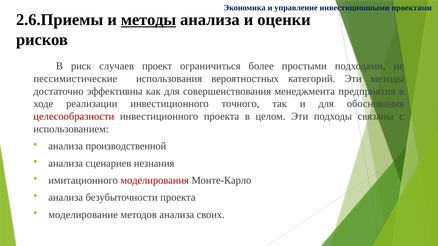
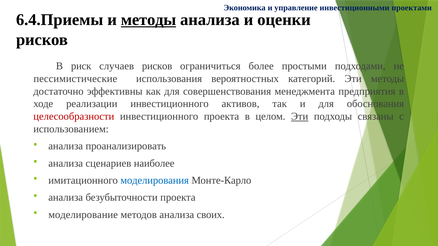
2.6.Приемы: 2.6.Приемы -> 6.4.Приемы
случаев проект: проект -> рисков
точного: точного -> активов
Эти at (300, 117) underline: none -> present
производственной: производственной -> проанализировать
незнания: незнания -> наиболее
моделирования colour: red -> blue
